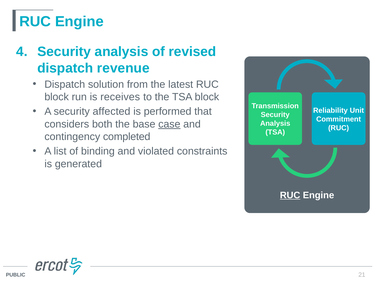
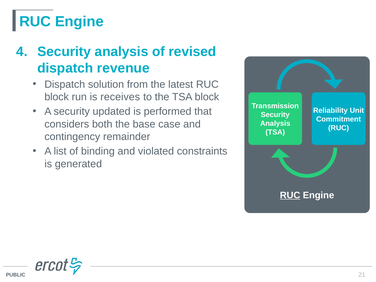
affected: affected -> updated
case underline: present -> none
completed: completed -> remainder
